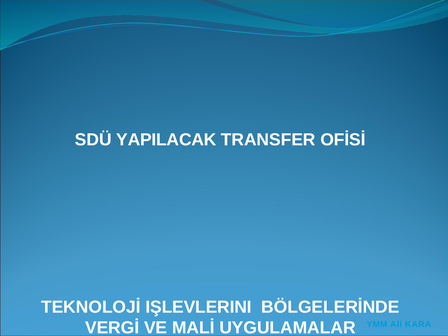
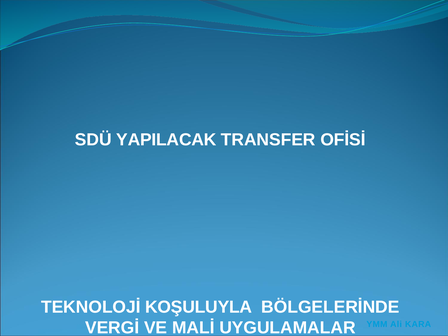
IŞLEVLERINI: IŞLEVLERINI -> KOŞULUYLA
